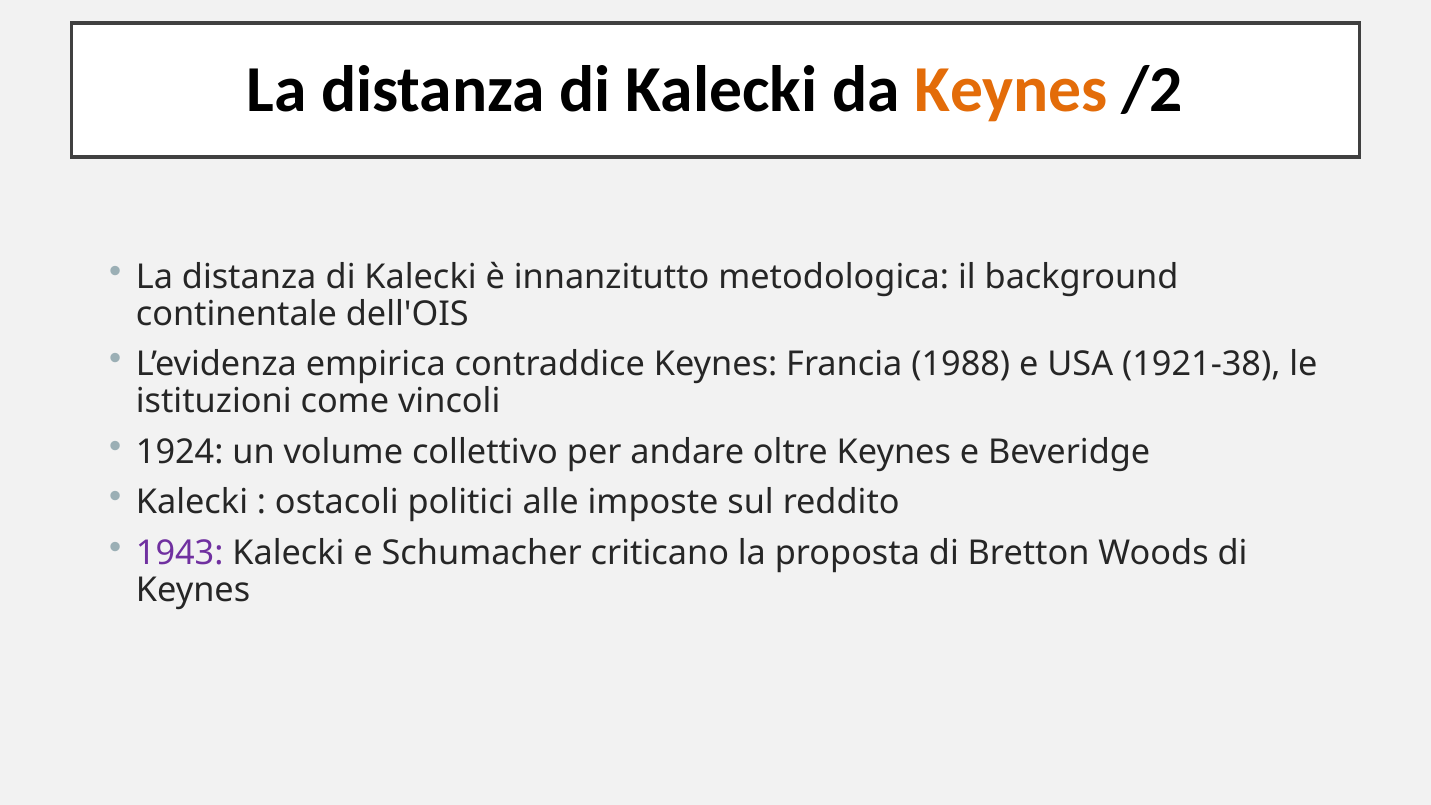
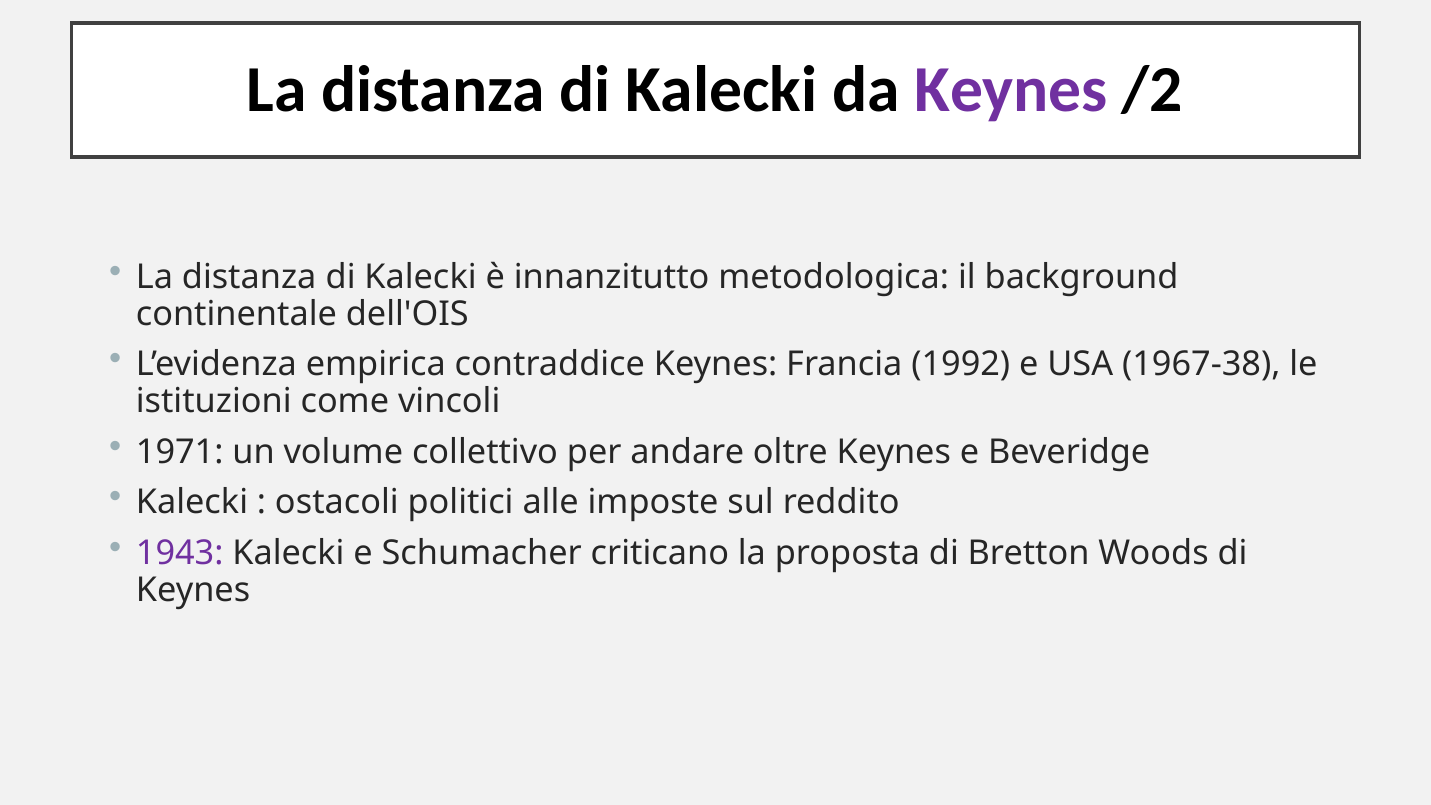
Keynes at (1011, 90) colour: orange -> purple
1988: 1988 -> 1992
1921-38: 1921-38 -> 1967-38
1924: 1924 -> 1971
